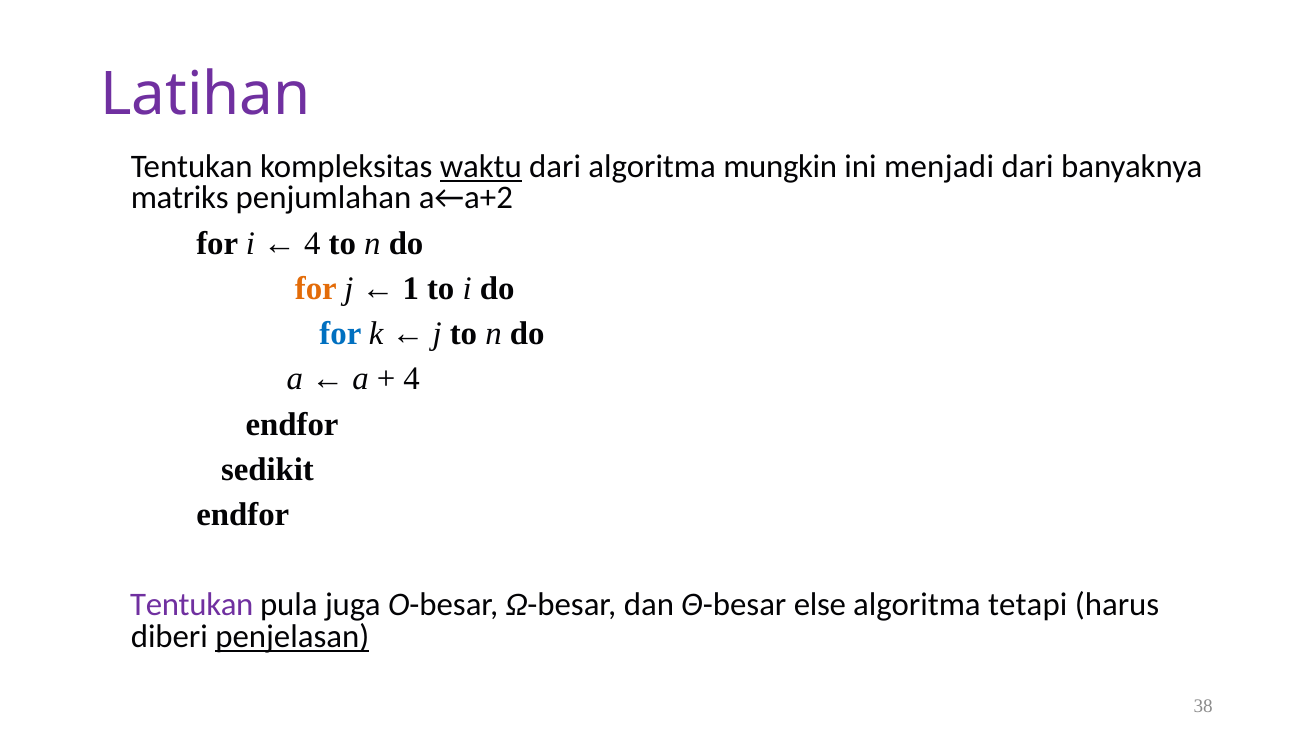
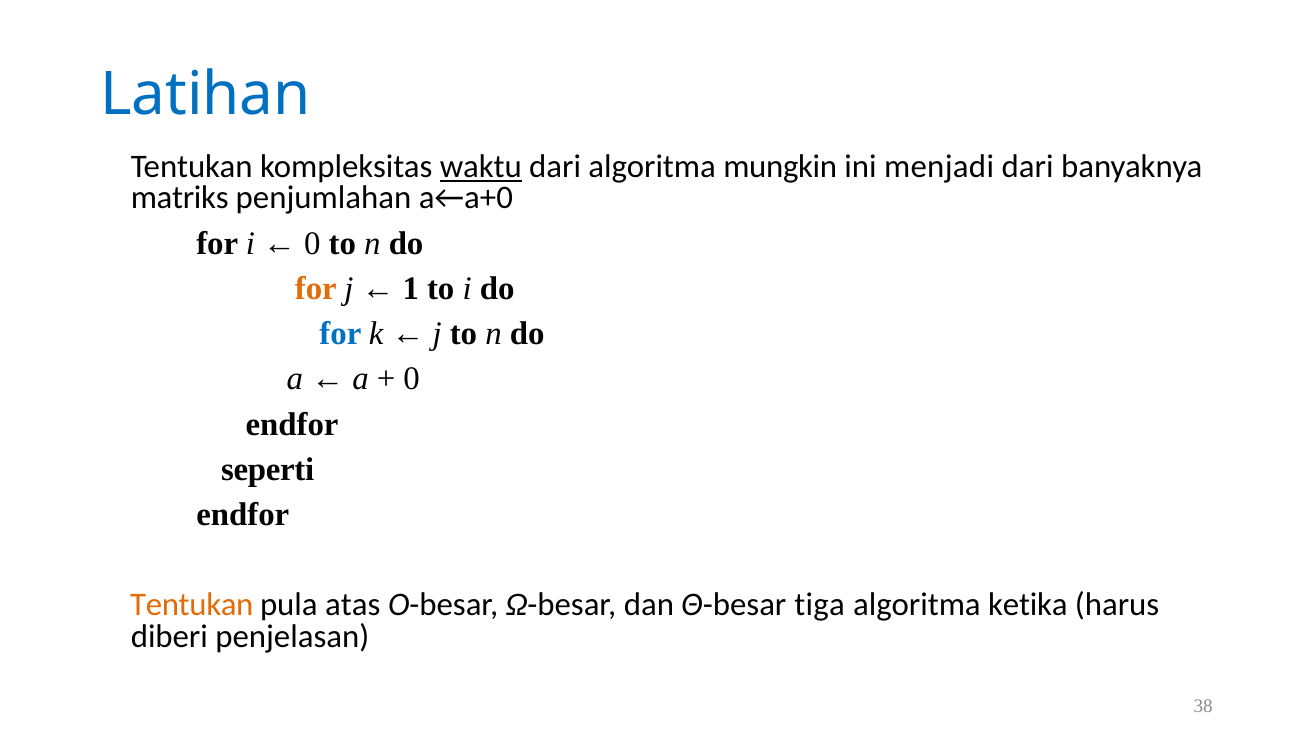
Latihan colour: purple -> blue
a←a+2: a←a+2 -> a←a+0
4 at (312, 243): 4 -> 0
4 at (412, 379): 4 -> 0
sedikit: sedikit -> seperti
Tentukan at (192, 605) colour: purple -> orange
juga: juga -> atas
else: else -> tiga
tetapi: tetapi -> ketika
penjelasan underline: present -> none
